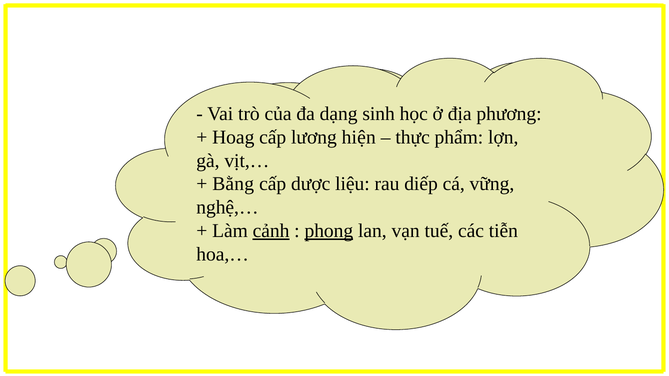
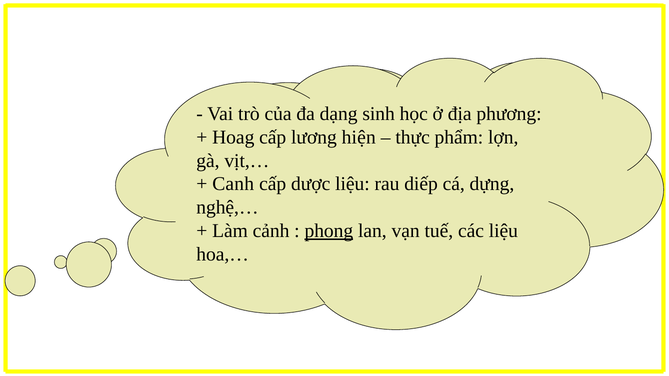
Bằng: Bằng -> Canh
vững: vững -> dựng
cảnh underline: present -> none
các tiễn: tiễn -> liệu
